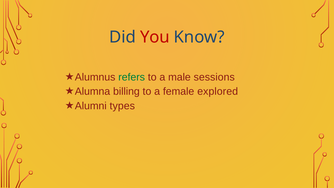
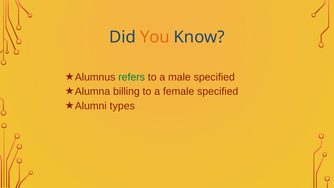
You colour: red -> orange
male sessions: sessions -> specified
female explored: explored -> specified
